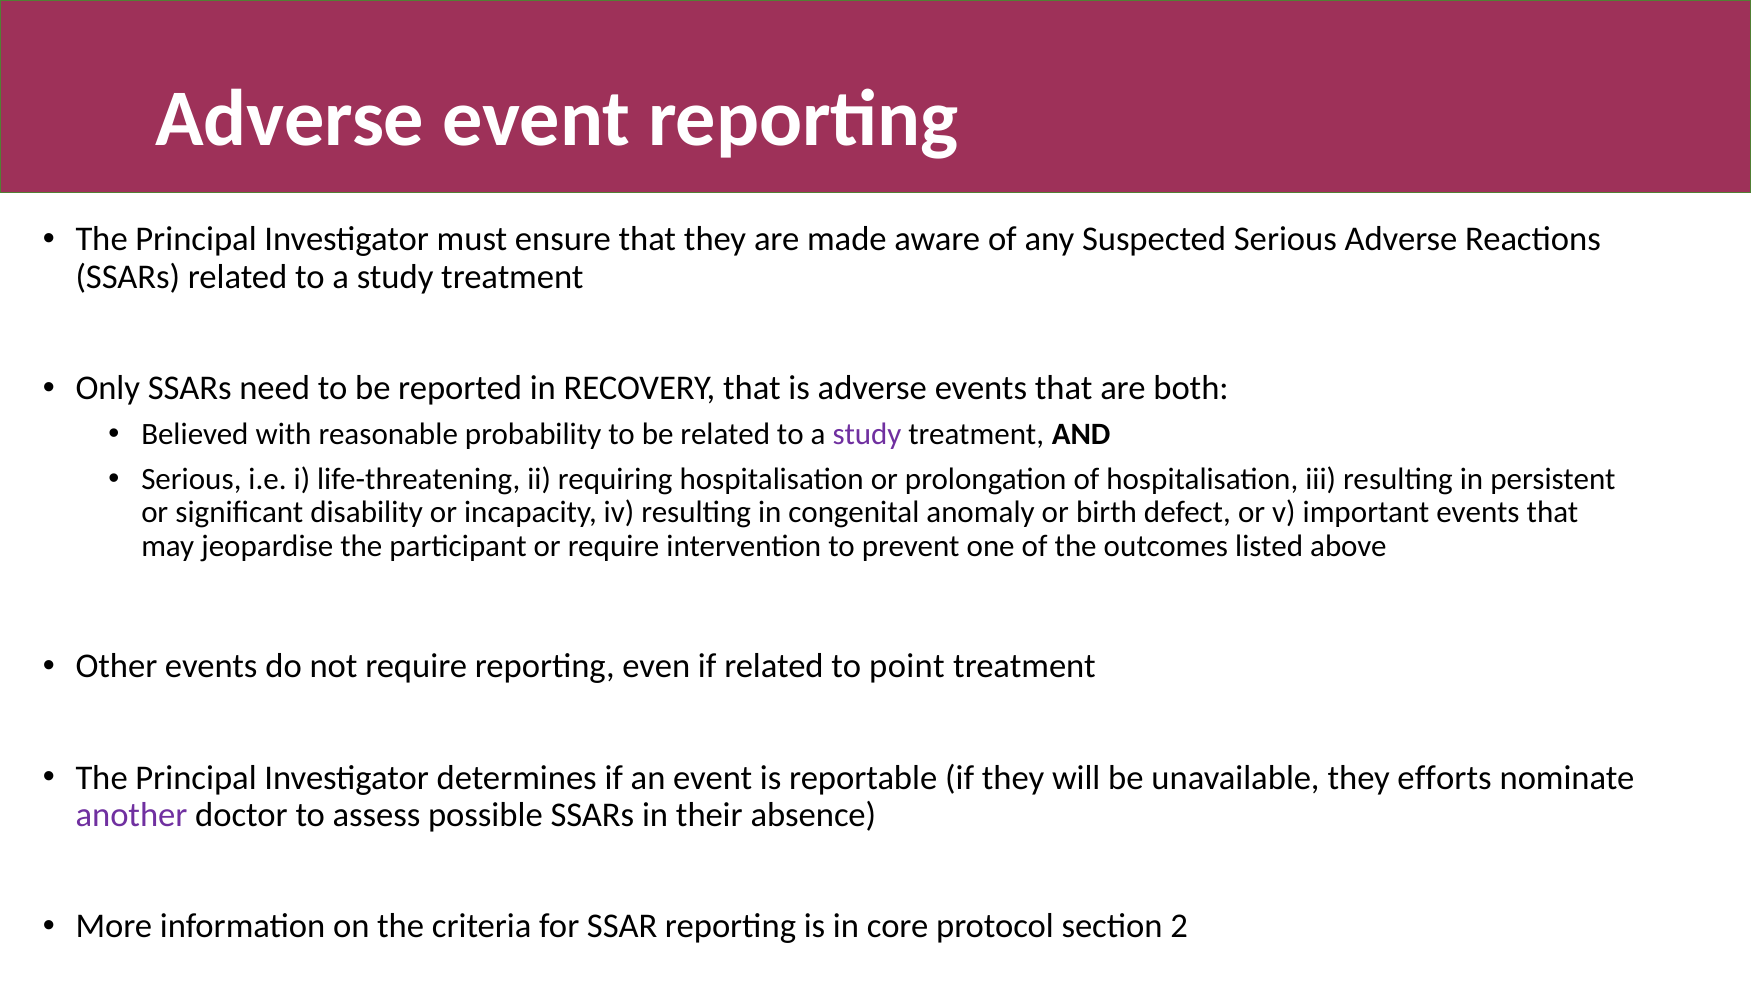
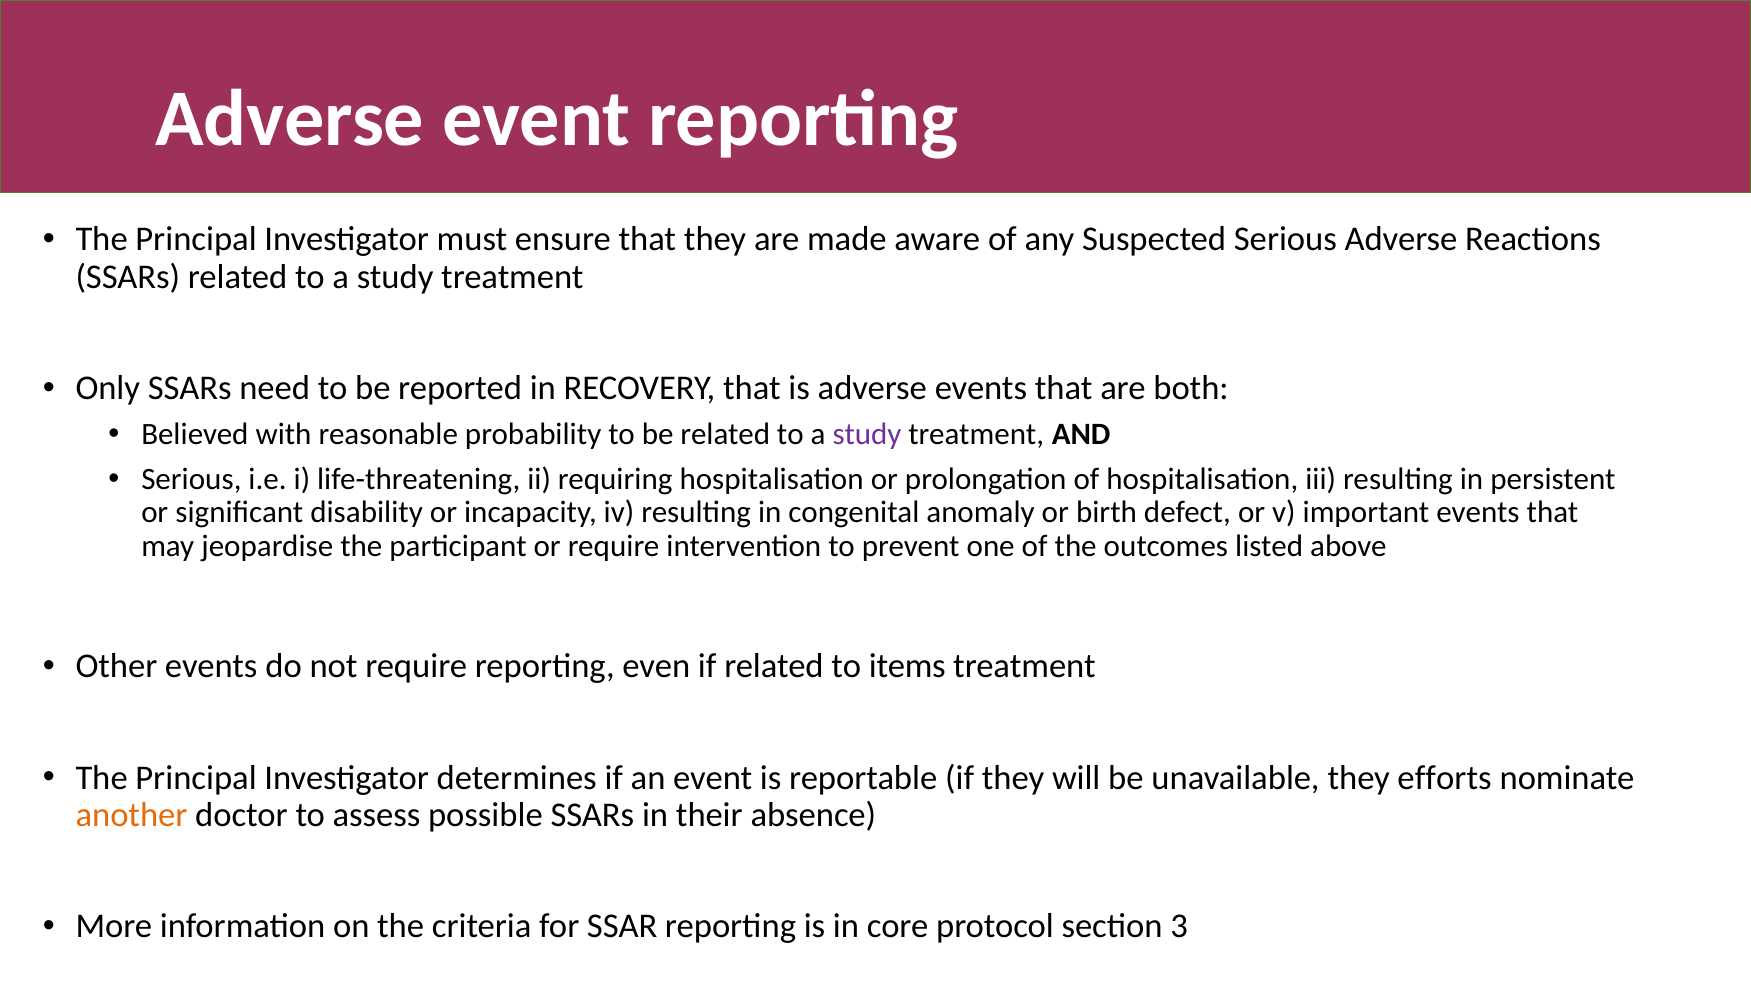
point: point -> items
another colour: purple -> orange
2: 2 -> 3
